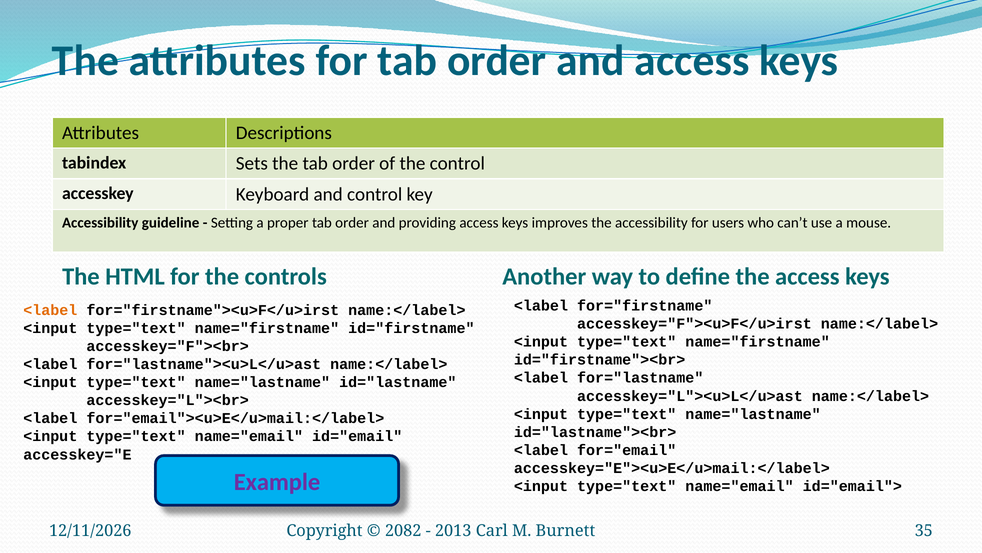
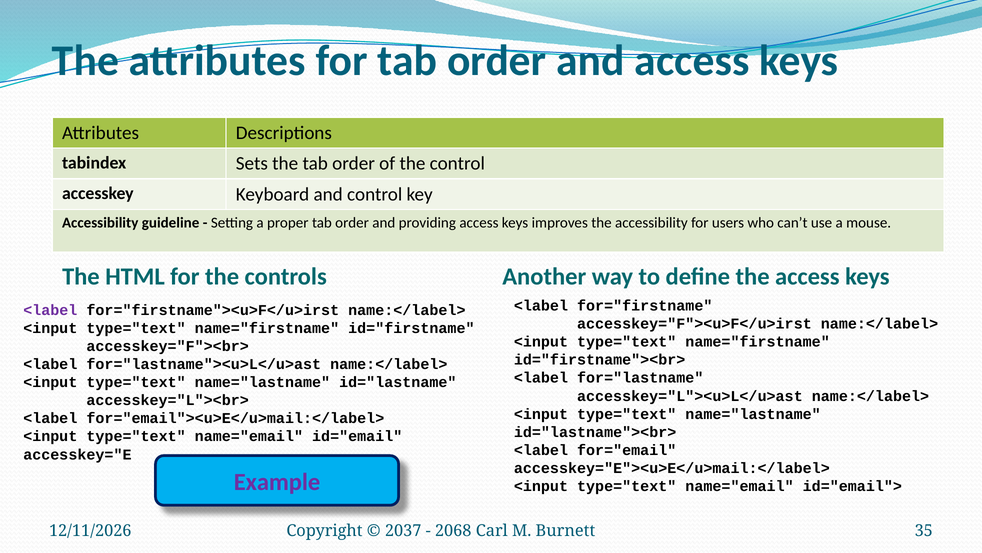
<label at (50, 310) colour: orange -> purple
2082: 2082 -> 2037
2013: 2013 -> 2068
